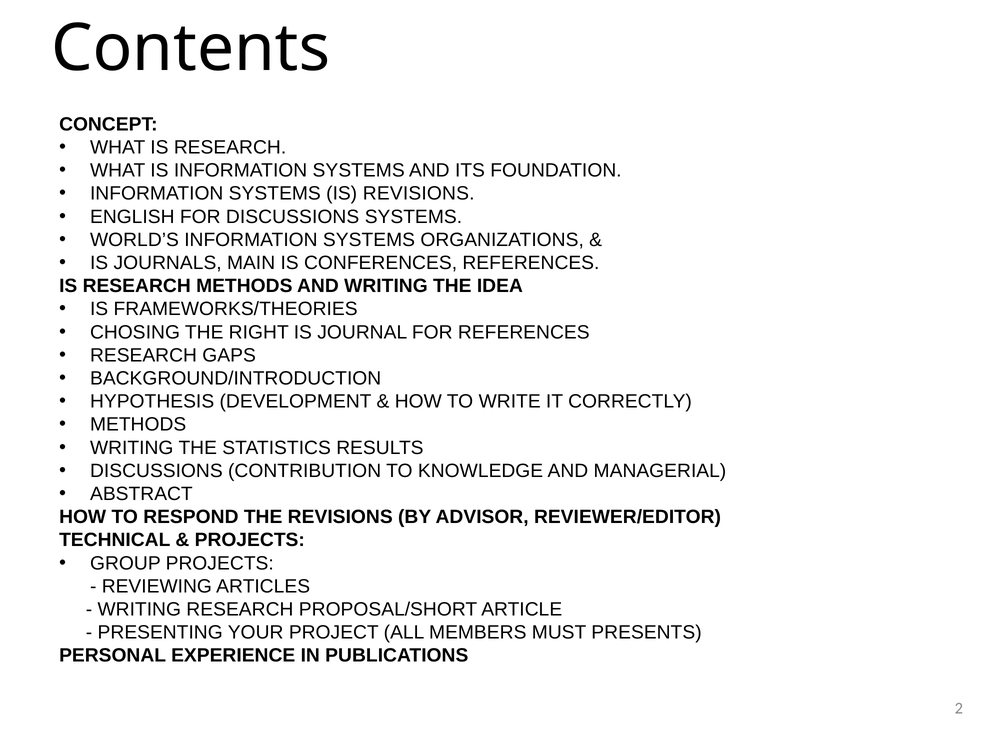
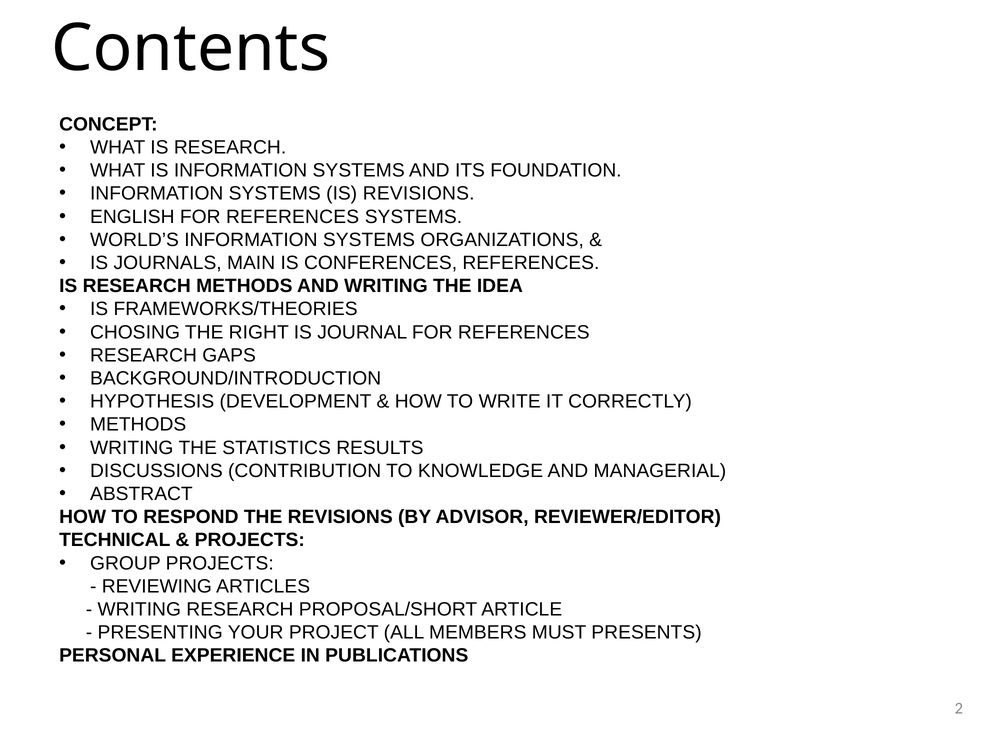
ENGLISH FOR DISCUSSIONS: DISCUSSIONS -> REFERENCES
